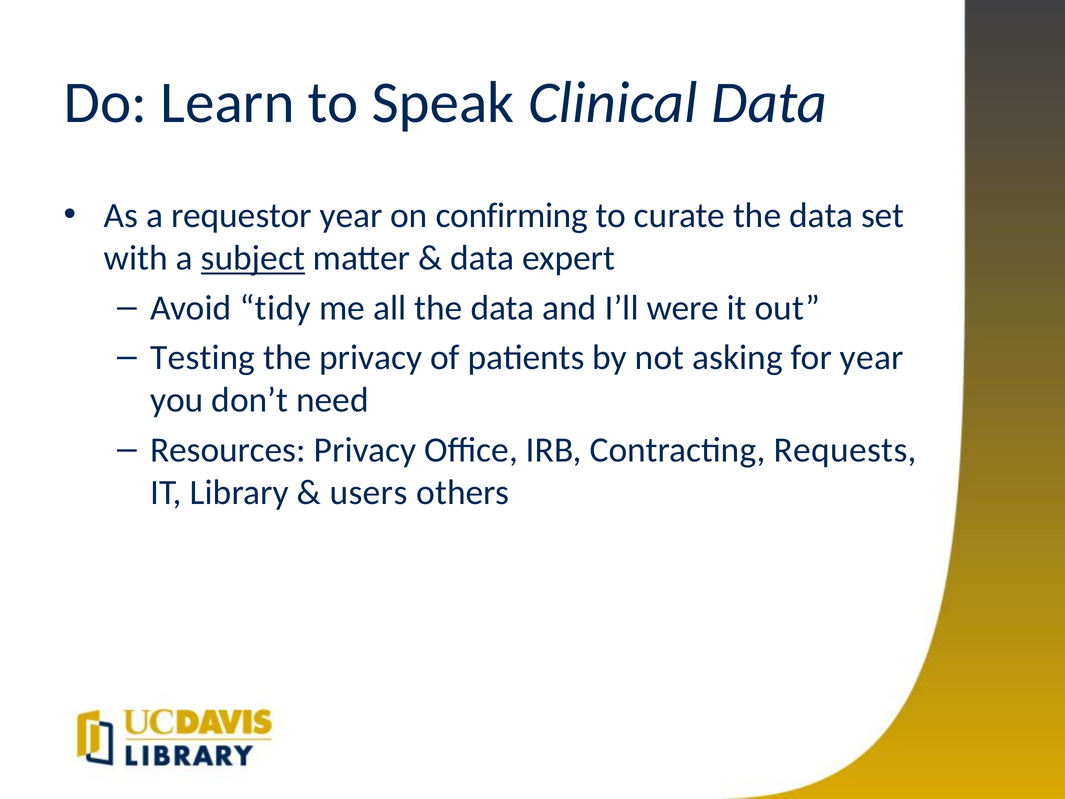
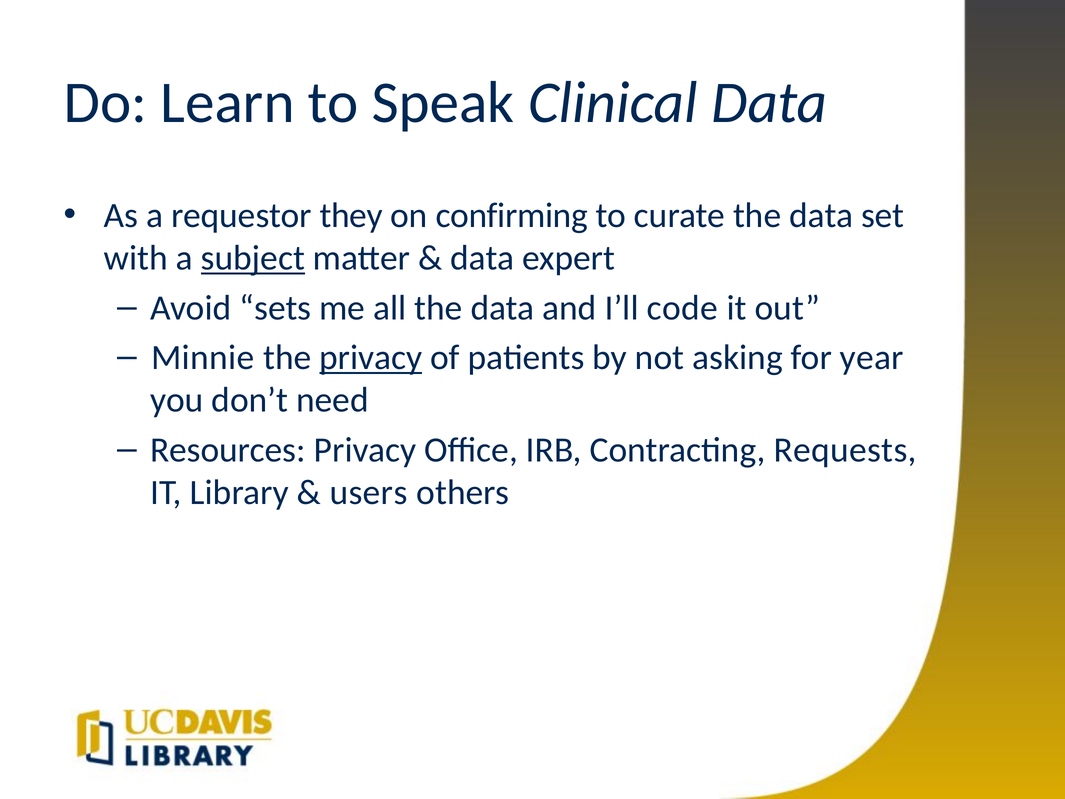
requestor year: year -> they
tidy: tidy -> sets
were: were -> code
Testing: Testing -> Minnie
privacy at (371, 357) underline: none -> present
